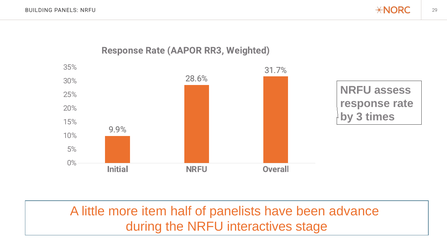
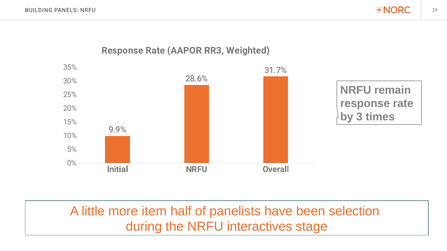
assess: assess -> remain
advance: advance -> selection
